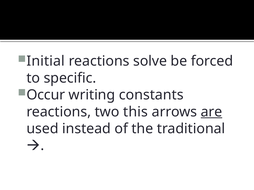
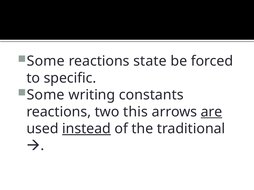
Initial at (46, 61): Initial -> Some
solve: solve -> state
Occur at (46, 95): Occur -> Some
instead underline: none -> present
